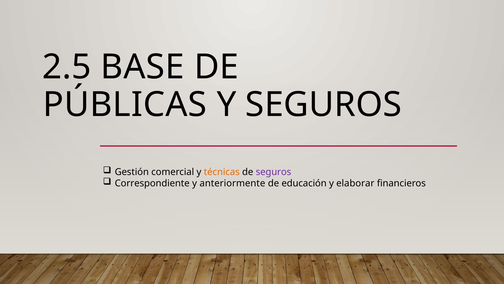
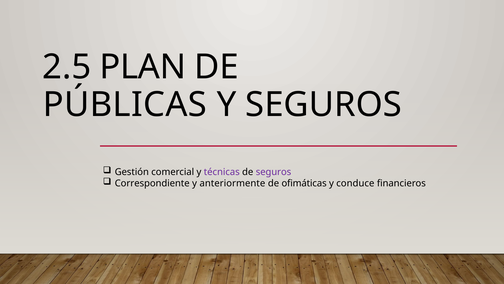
BASE: BASE -> PLAN
técnicas colour: orange -> purple
educación: educación -> ofimáticas
elaborar: elaborar -> conduce
